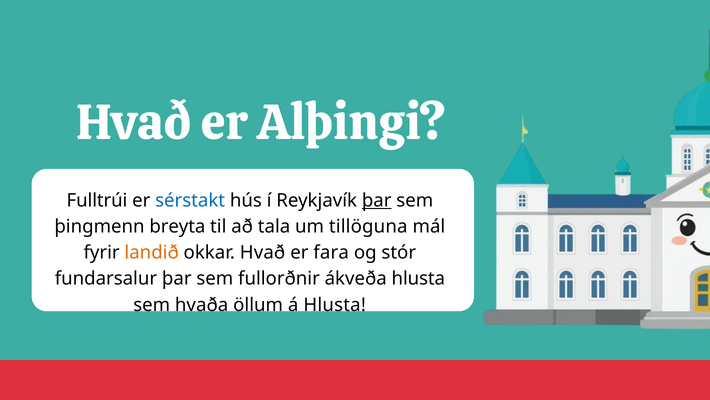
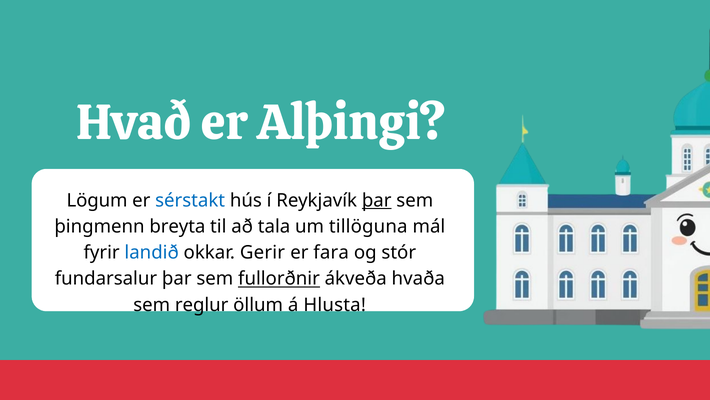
Fulltrúi: Fulltrúi -> Lögum
landið colour: orange -> blue
okkar Hvað: Hvað -> Gerir
fullorðnir underline: none -> present
ákveða hlusta: hlusta -> hvaða
hvaða: hvaða -> reglur
